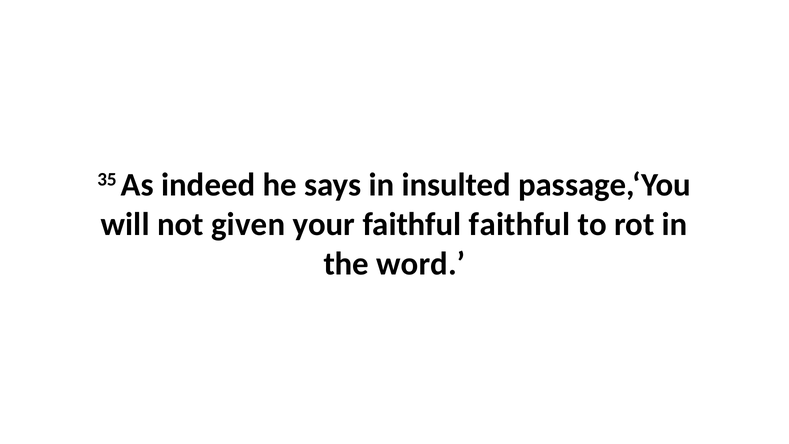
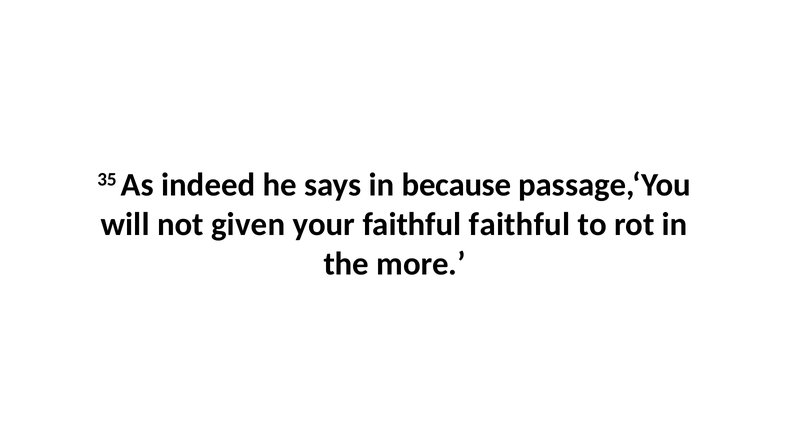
insulted: insulted -> because
word: word -> more
